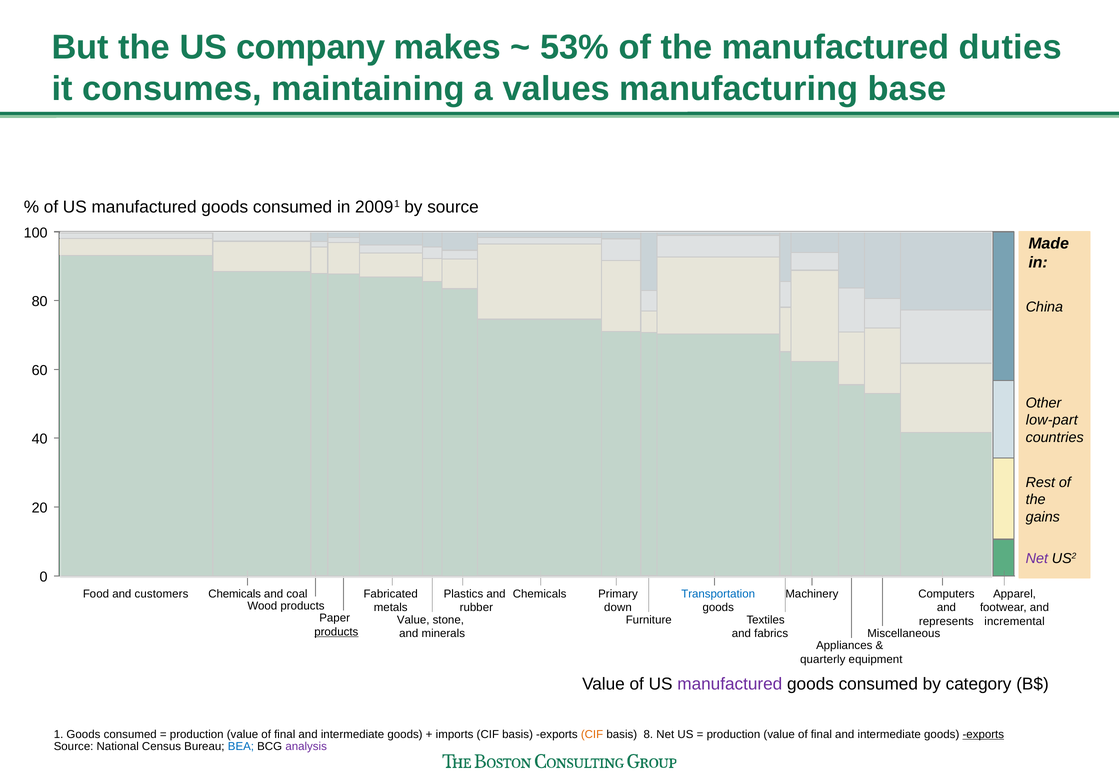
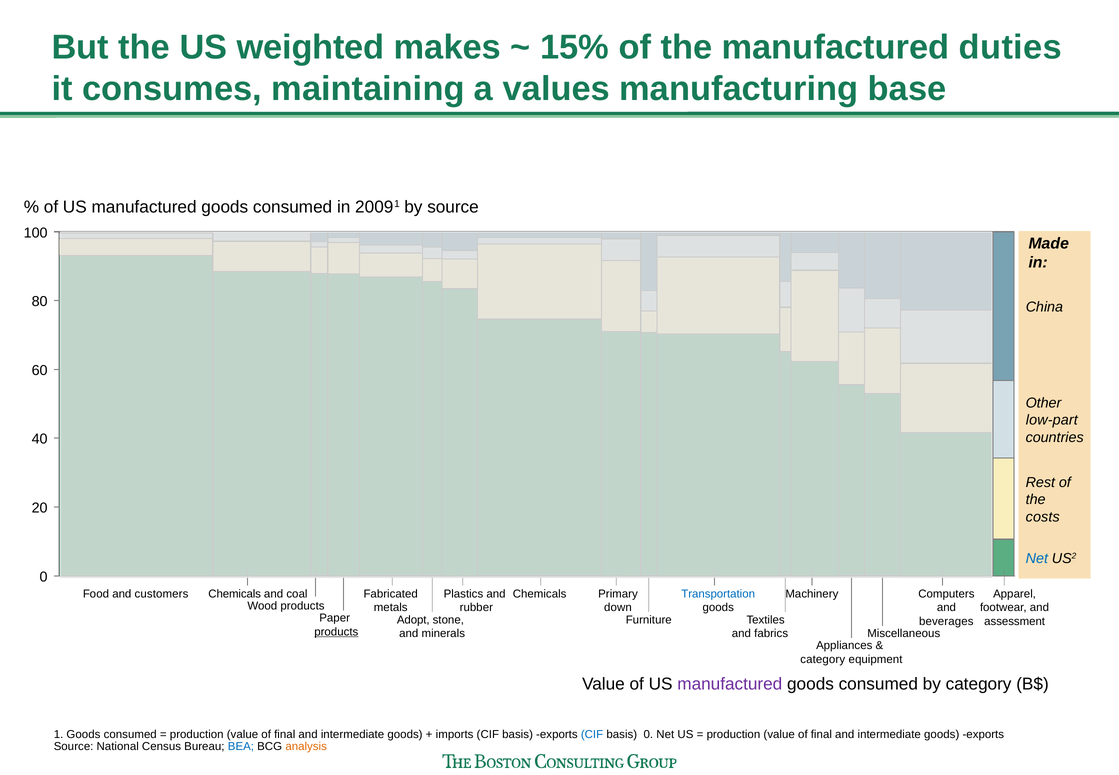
company: company -> weighted
53%: 53% -> 15%
gains: gains -> costs
Net at (1037, 558) colour: purple -> blue
Value at (413, 620): Value -> Adopt
represents: represents -> beverages
incremental: incremental -> assessment
quarterly at (823, 659): quarterly -> category
CIF at (592, 734) colour: orange -> blue
basis 8: 8 -> 0
exports at (983, 734) underline: present -> none
analysis colour: purple -> orange
